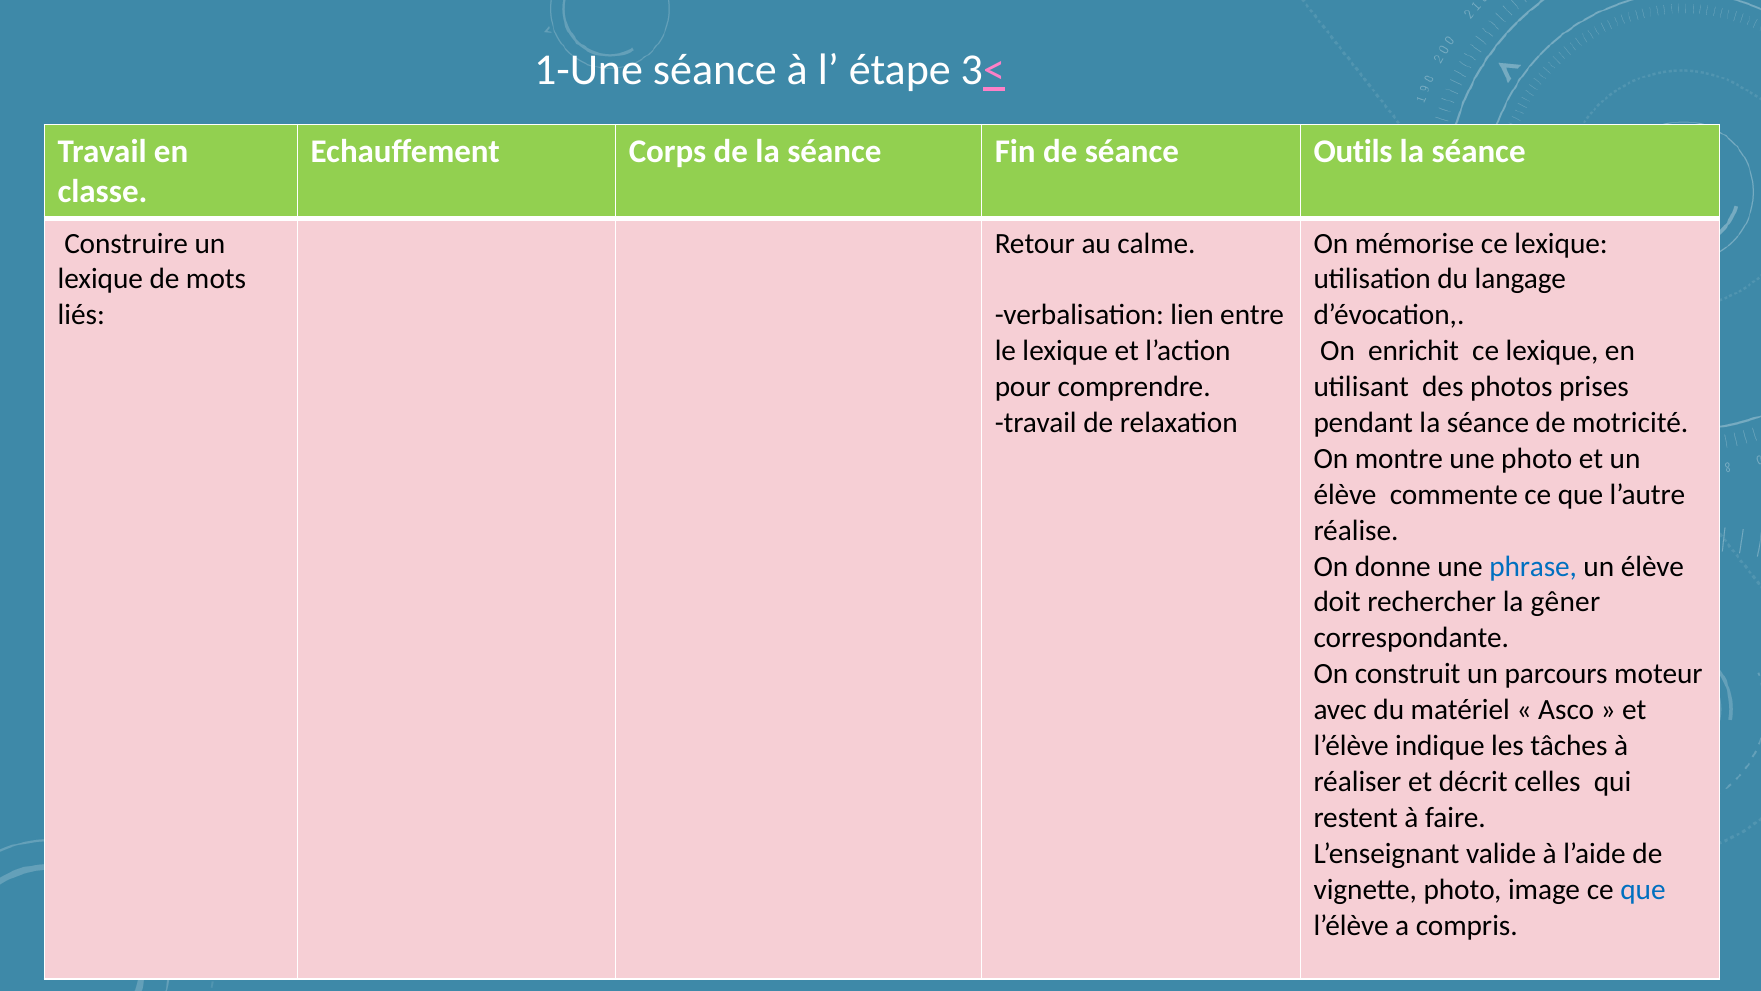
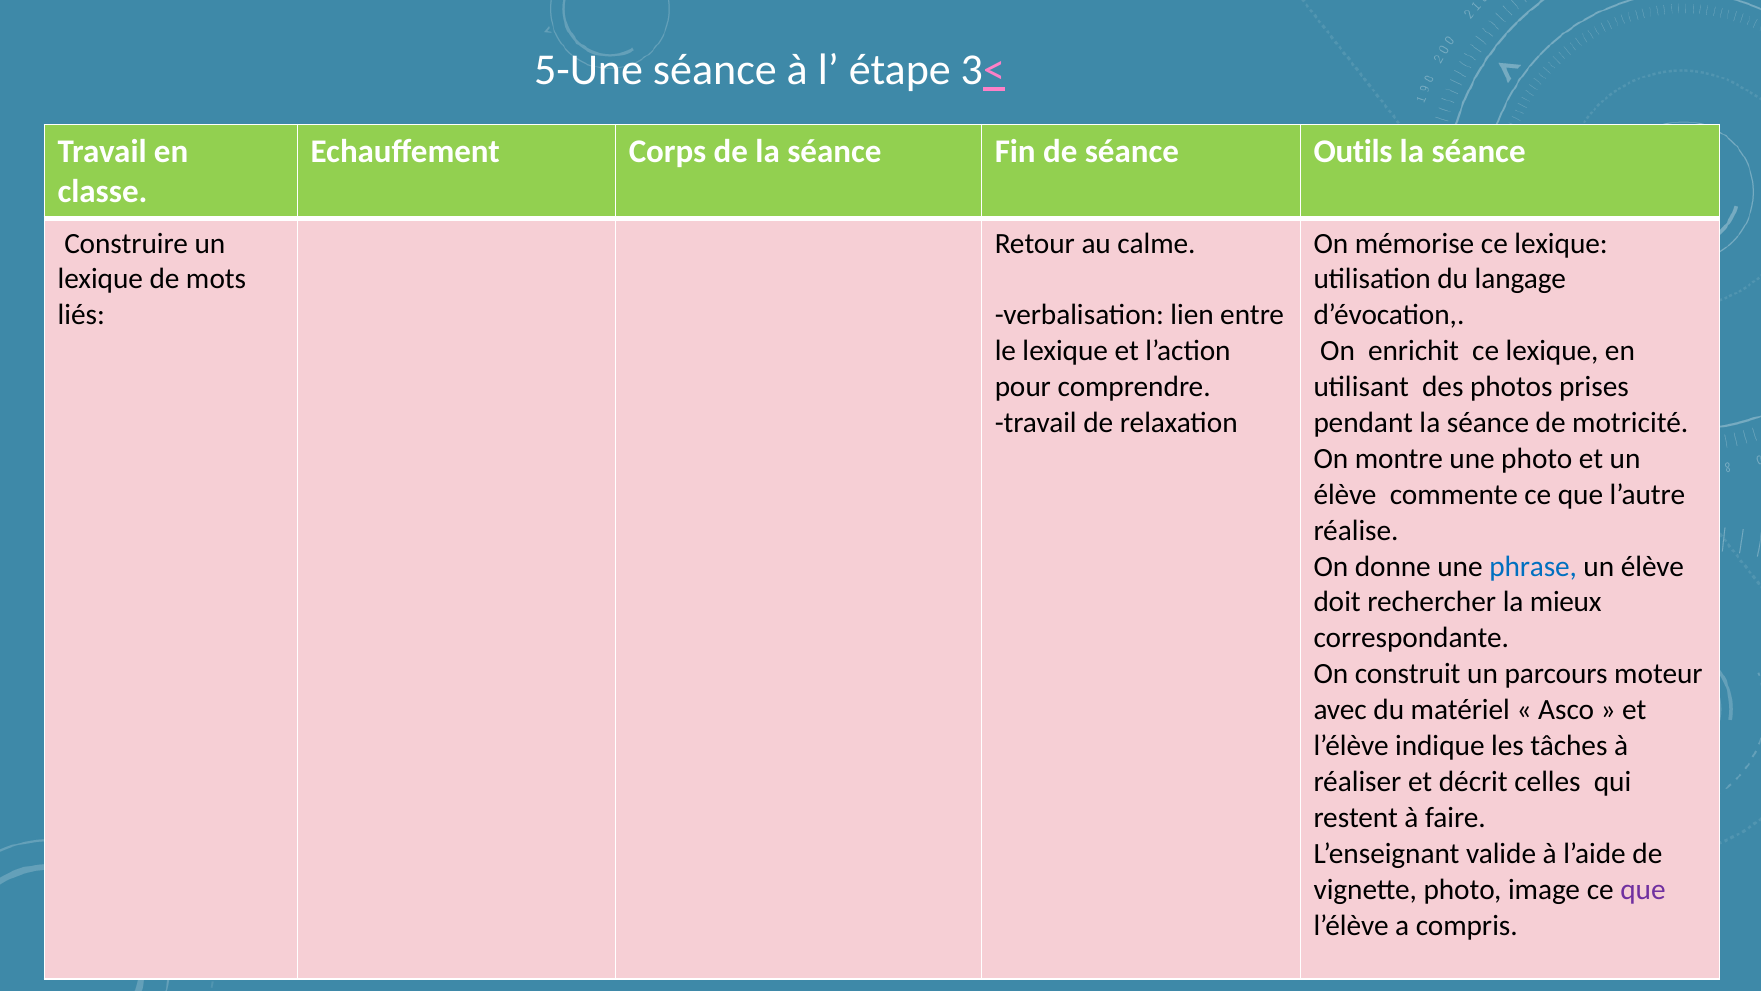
1-Une: 1-Une -> 5-Une
gêner: gêner -> mieux
que at (1643, 889) colour: blue -> purple
